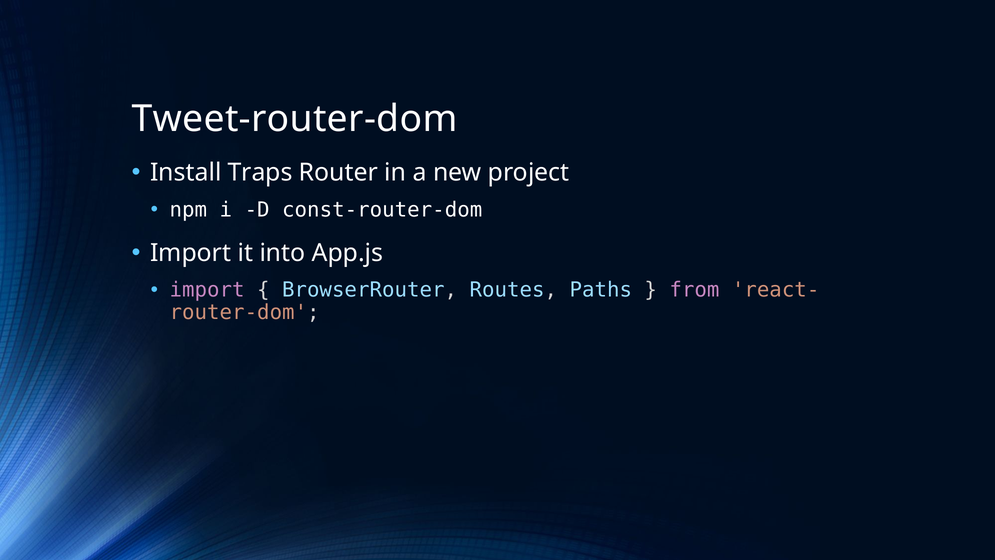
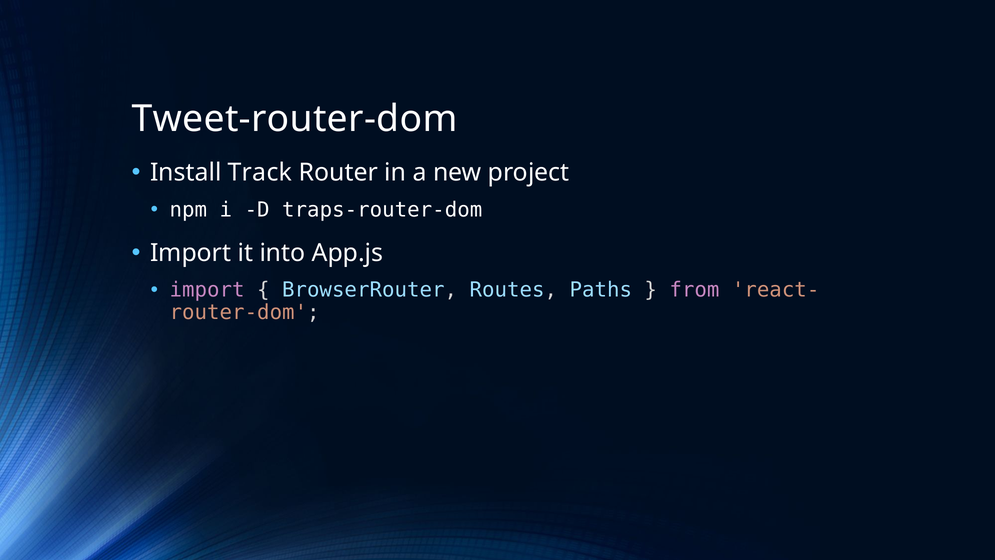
Traps: Traps -> Track
const-router-dom: const-router-dom -> traps-router-dom
